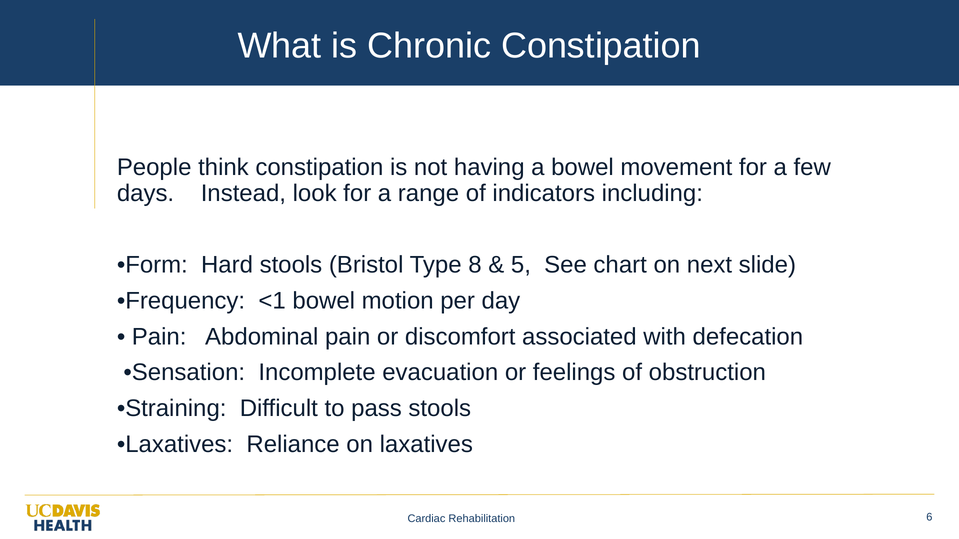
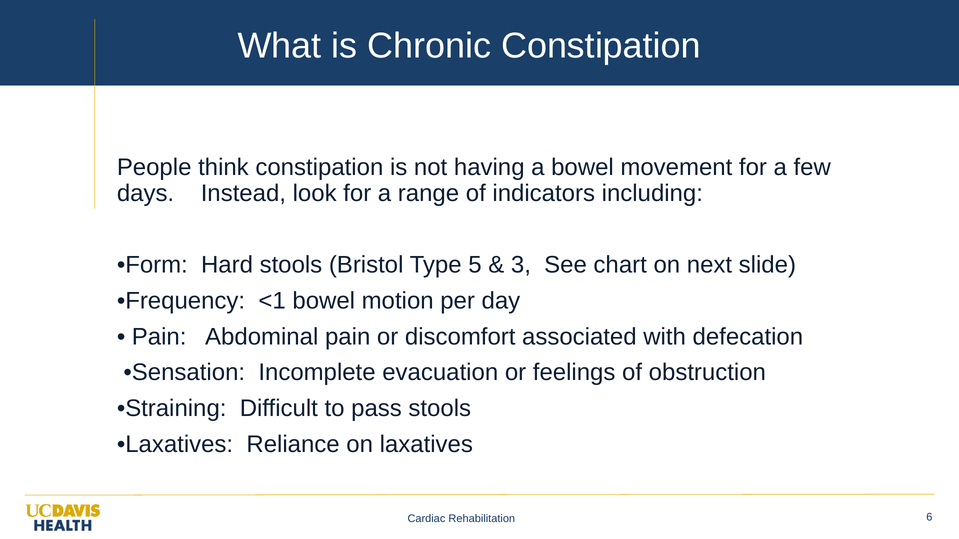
8: 8 -> 5
5: 5 -> 3
